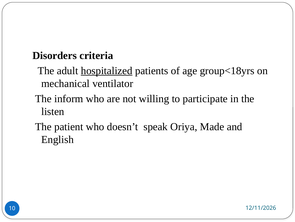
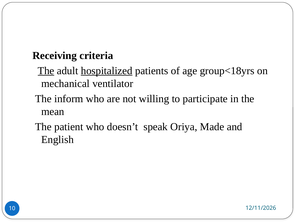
Disorders: Disorders -> Receiving
The at (46, 70) underline: none -> present
listen: listen -> mean
